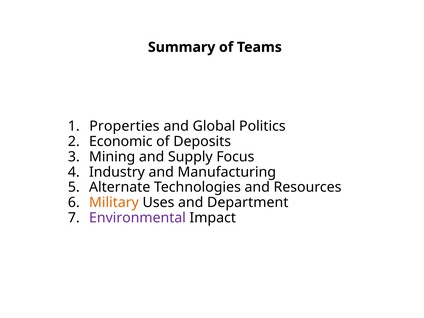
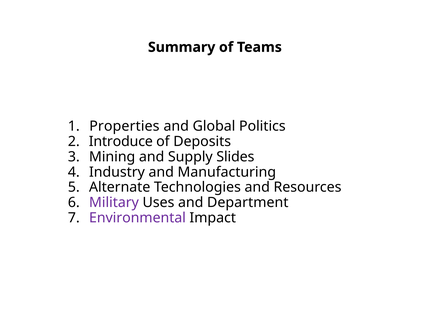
Economic: Economic -> Introduce
Focus: Focus -> Slides
Military colour: orange -> purple
